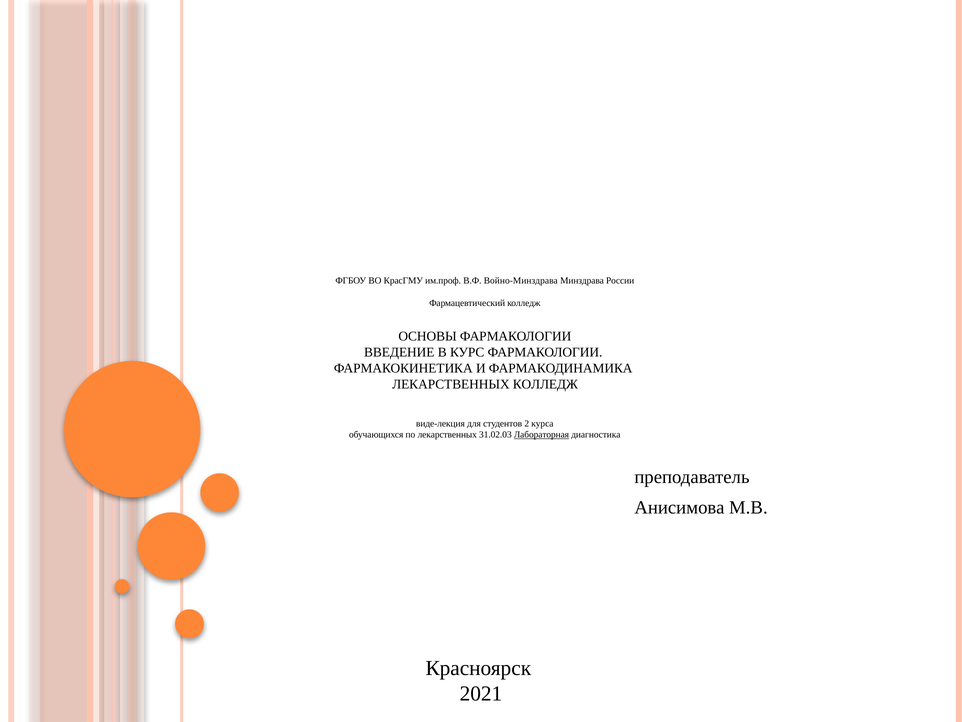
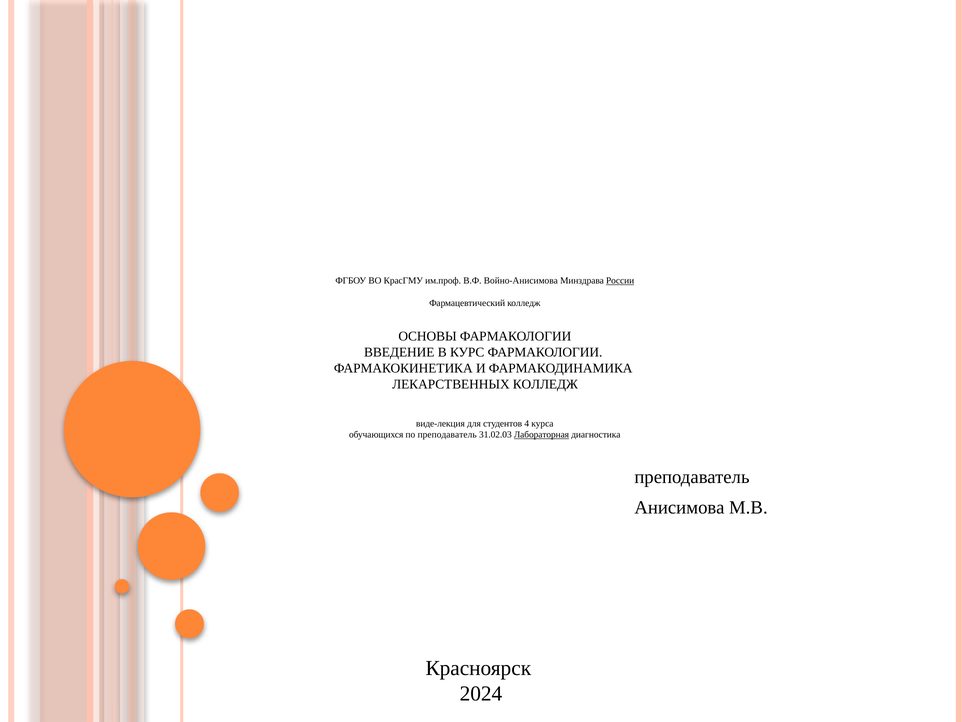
Войно-Минздрава: Войно-Минздрава -> Войно-Анисимова
России underline: none -> present
2: 2 -> 4
по лекарственных: лекарственных -> преподаватель
2021: 2021 -> 2024
